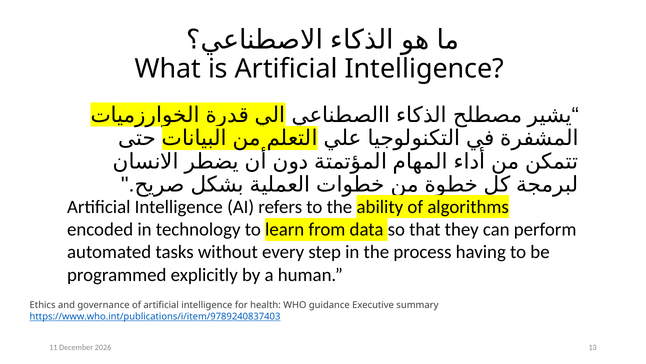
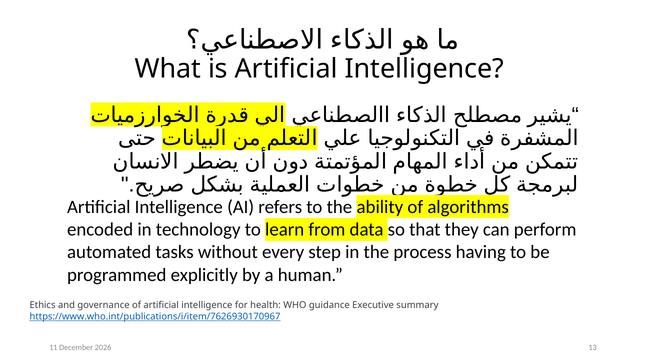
https://www.who.int/publications/i/item/9789240837403: https://www.who.int/publications/i/item/9789240837403 -> https://www.who.int/publications/i/item/7626930170967
